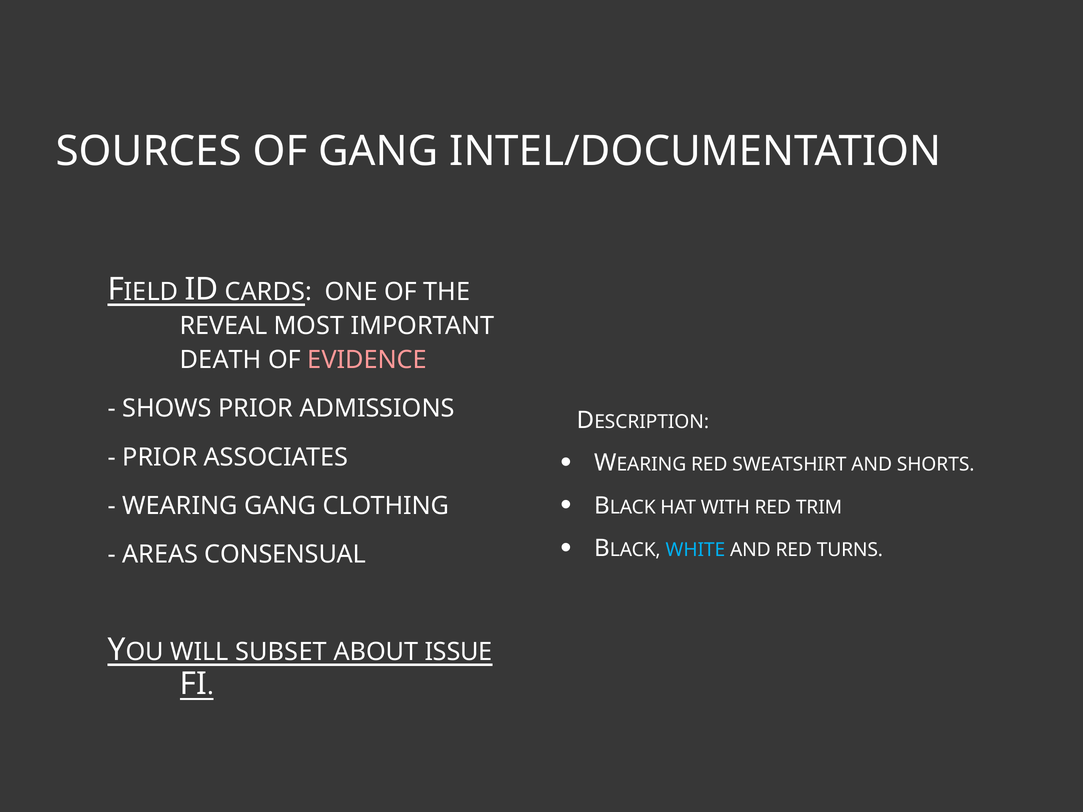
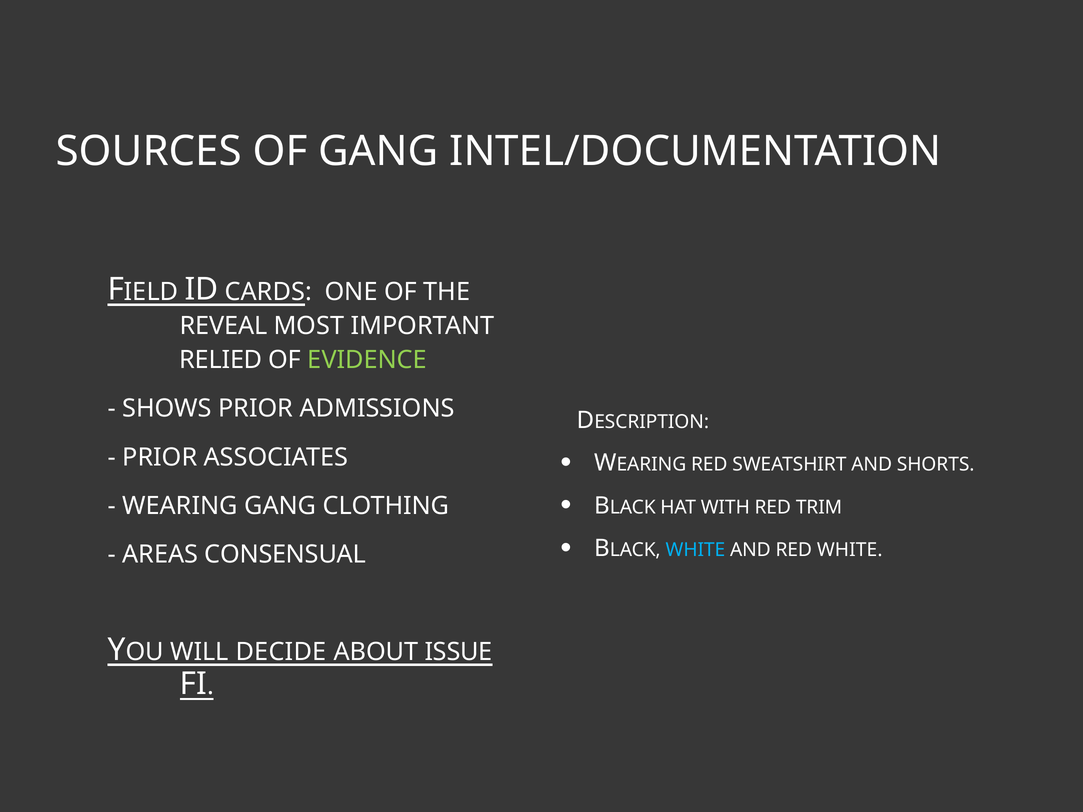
DEATH: DEATH -> RELIED
EVIDENCE colour: pink -> light green
RED TURNS: TURNS -> WHITE
SUBSET: SUBSET -> DECIDE
